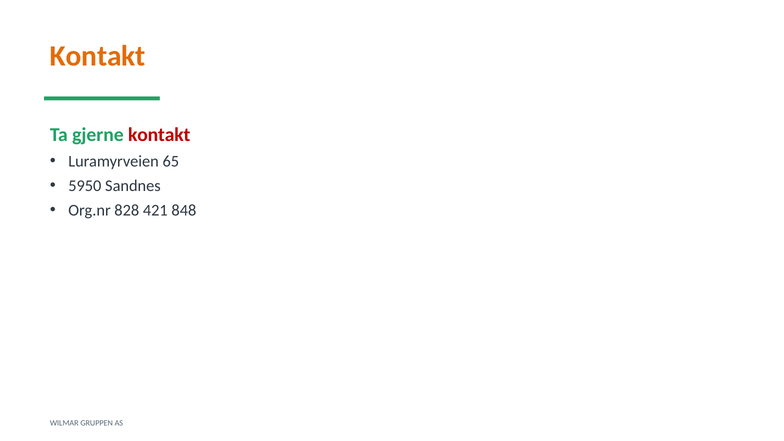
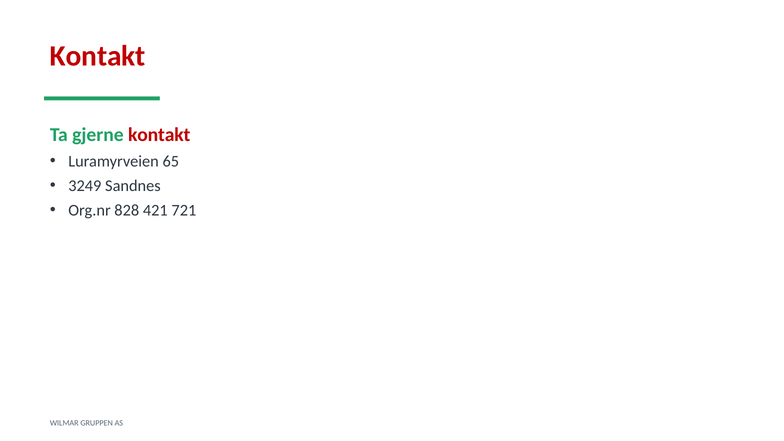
Kontakt at (98, 56) colour: orange -> red
5950: 5950 -> 3249
848: 848 -> 721
